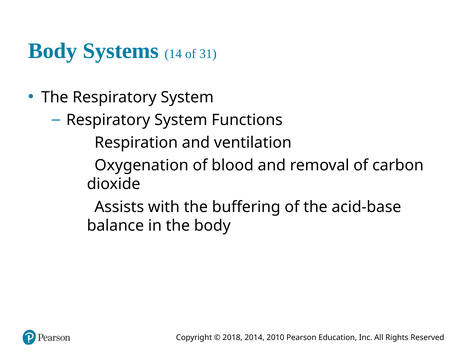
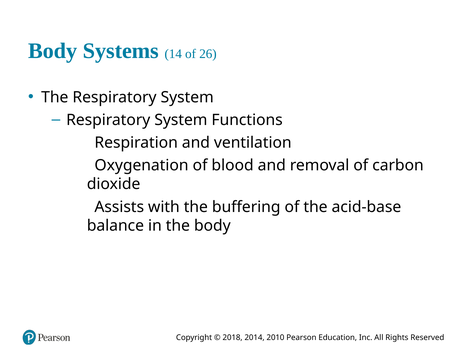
31: 31 -> 26
